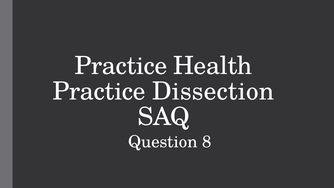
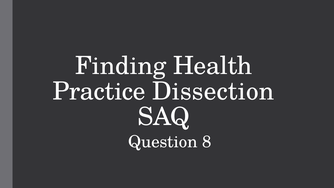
Practice at (121, 66): Practice -> Finding
